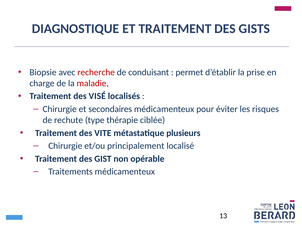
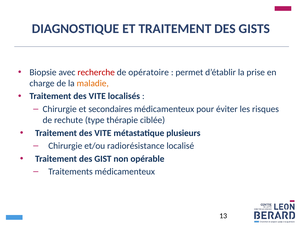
conduisant: conduisant -> opératoire
maladie colour: red -> orange
VISÉ at (97, 96): VISÉ -> VITE
principalement: principalement -> radiorésistance
